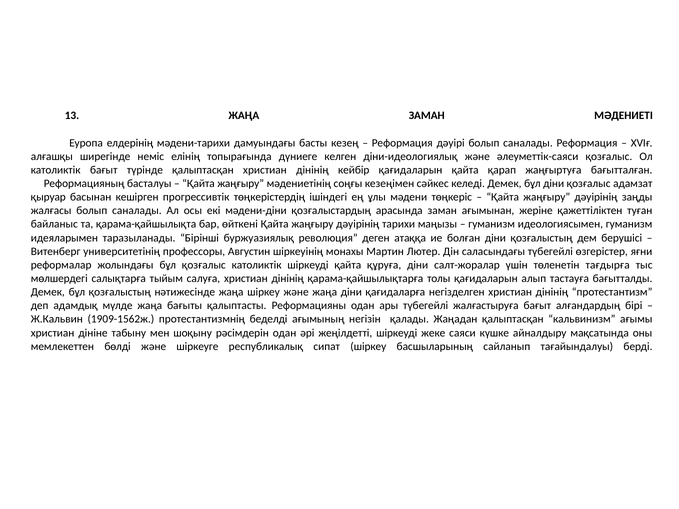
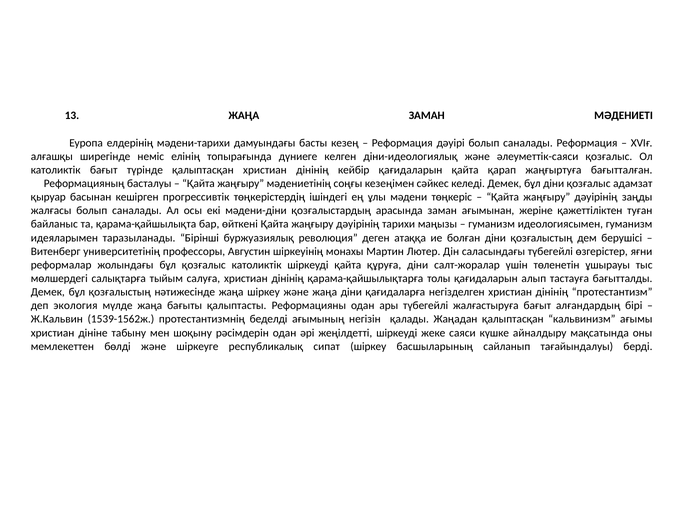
тағдырға: тағдырға -> ұшырауы
адамдық: адамдық -> экология
1909-1562ж: 1909-1562ж -> 1539-1562ж
